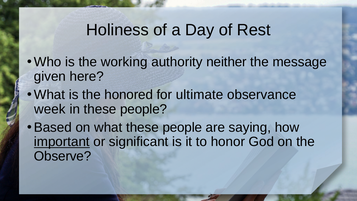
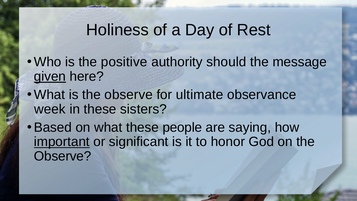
working: working -> positive
neither: neither -> should
given underline: none -> present
is the honored: honored -> observe
in these people: people -> sisters
